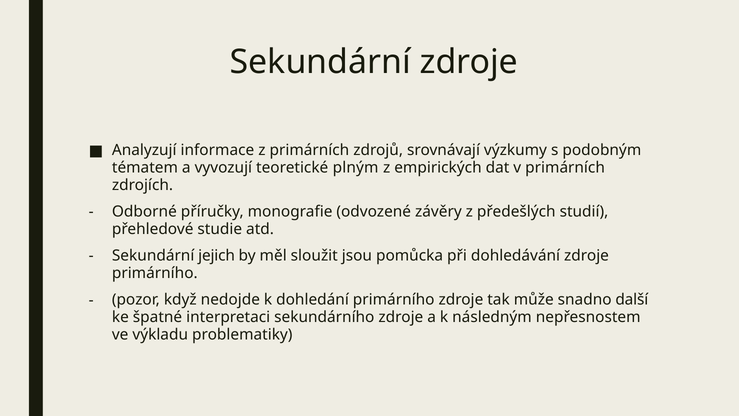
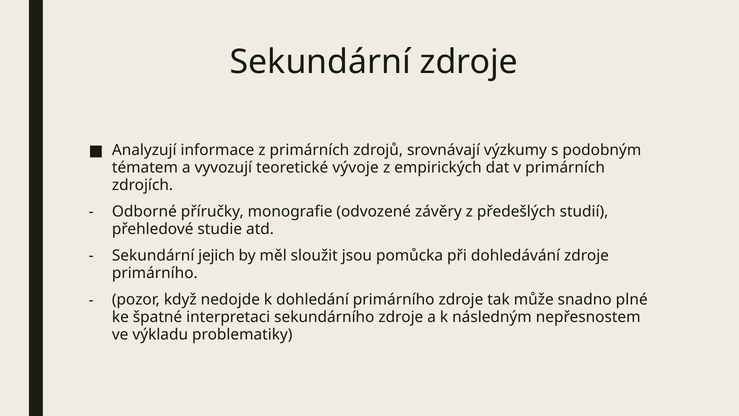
plným: plným -> vývoje
další: další -> plné
